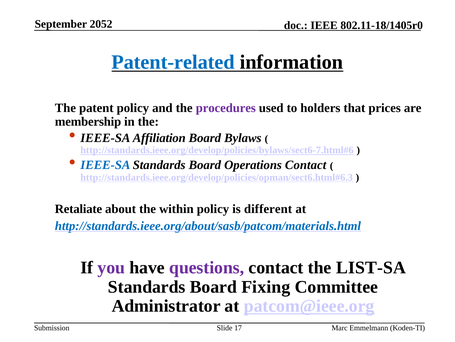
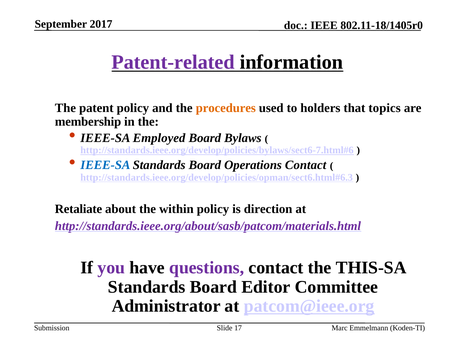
2052: 2052 -> 2017
Patent-related colour: blue -> purple
procedures colour: purple -> orange
prices: prices -> topics
Affiliation: Affiliation -> Employed
different: different -> direction
http://standards.ieee.org/about/sasb/patcom/materials.html colour: blue -> purple
LIST-SA: LIST-SA -> THIS-SA
Fixing: Fixing -> Editor
